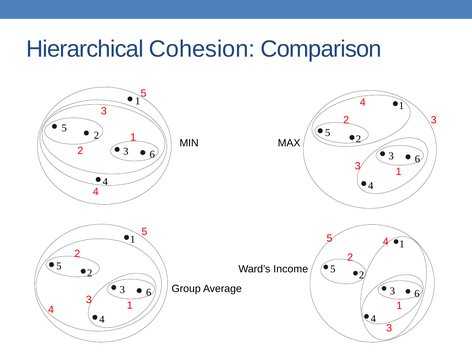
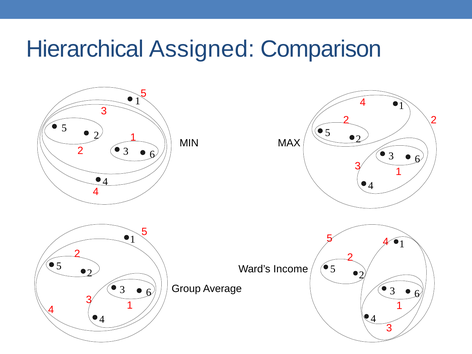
Cohesion: Cohesion -> Assigned
3 at (434, 120): 3 -> 2
